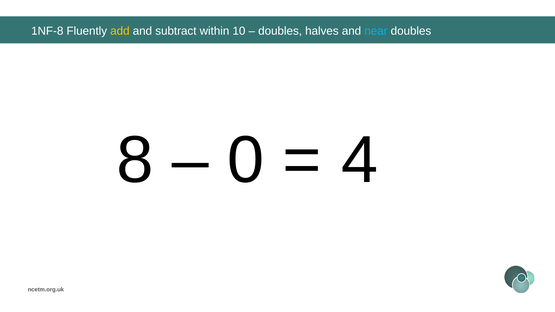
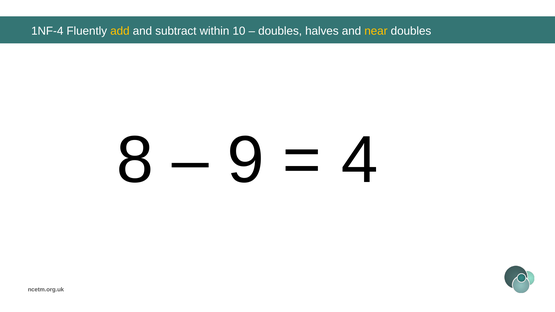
1NF-8: 1NF-8 -> 1NF-4
near colour: light blue -> yellow
0: 0 -> 9
